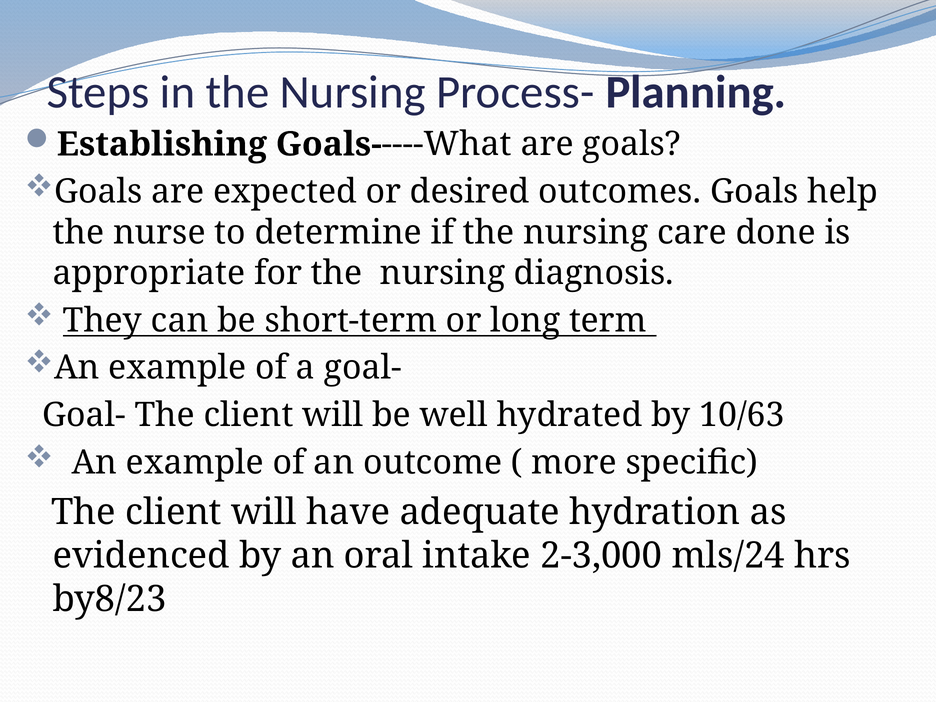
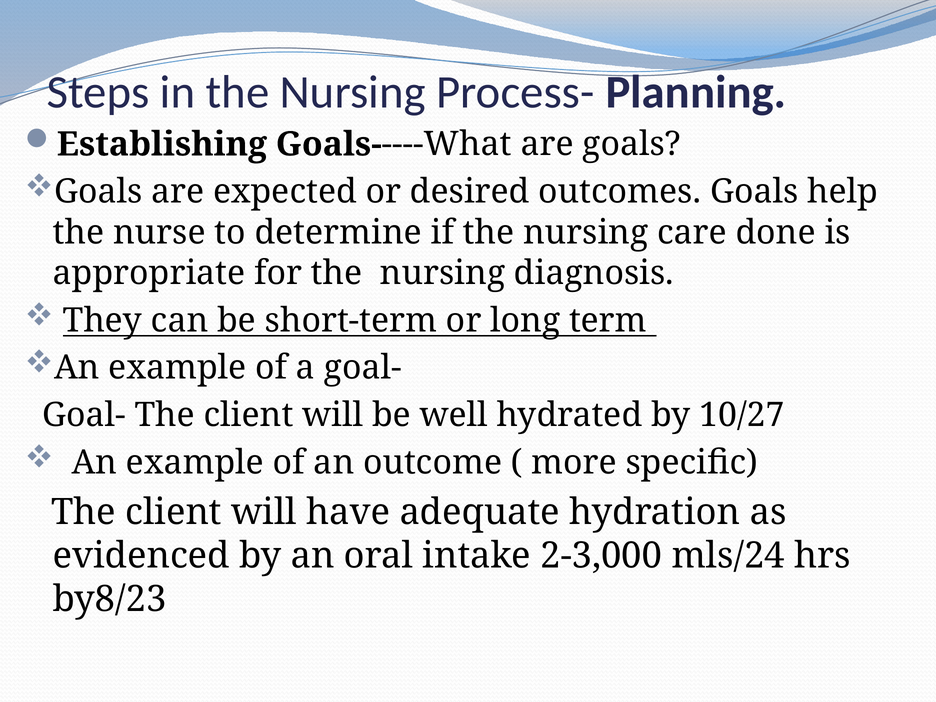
10/63: 10/63 -> 10/27
